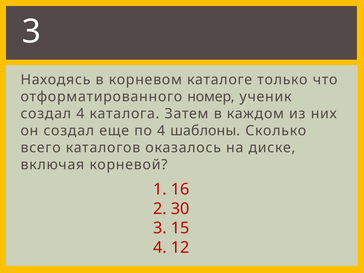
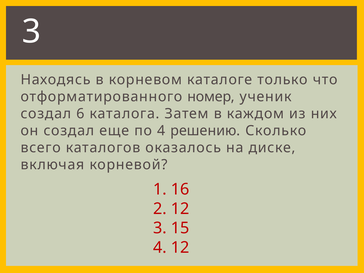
создал 4: 4 -> 6
шаблоны: шаблоны -> решению
2 30: 30 -> 12
